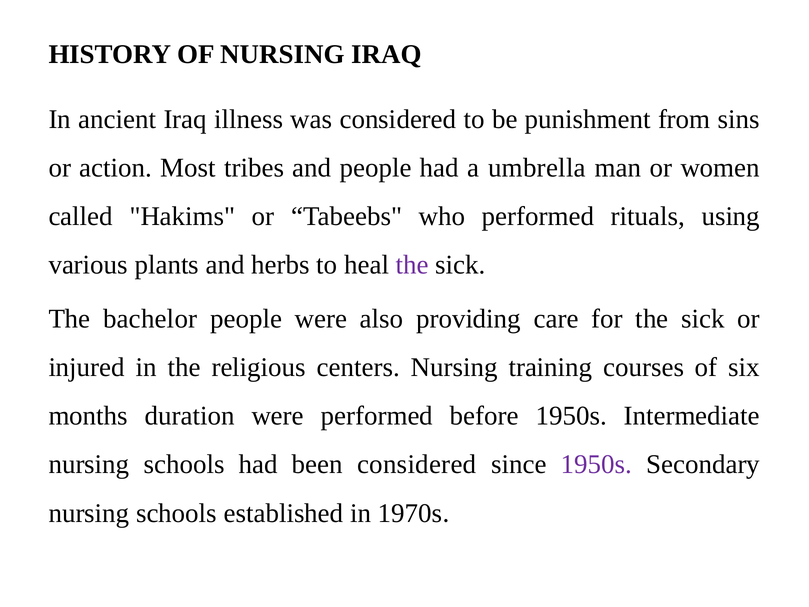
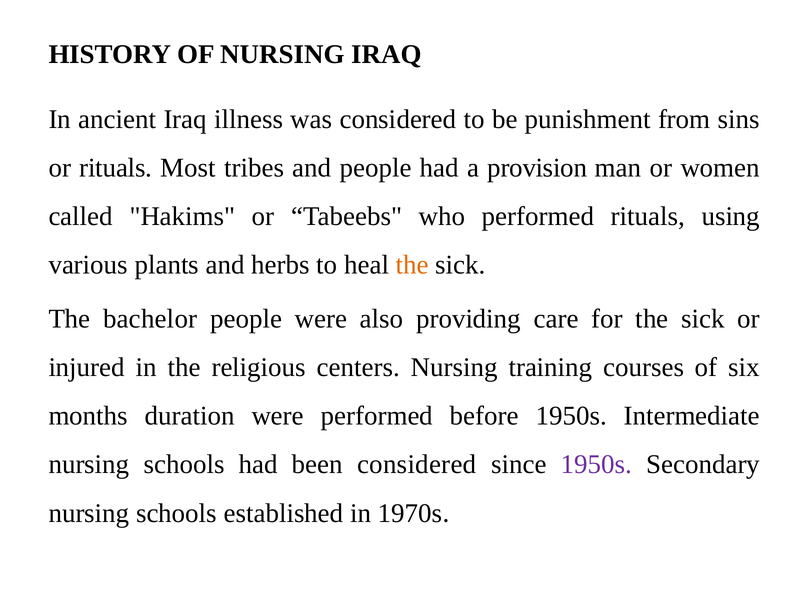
or action: action -> rituals
umbrella: umbrella -> provision
the at (412, 265) colour: purple -> orange
